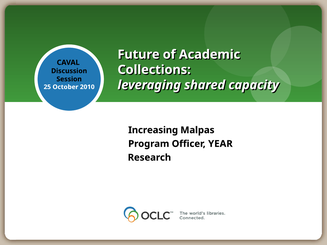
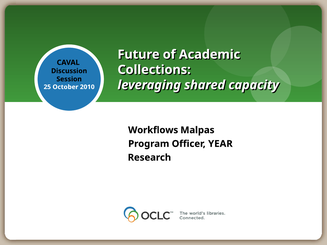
Increasing: Increasing -> Workflows
